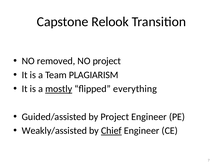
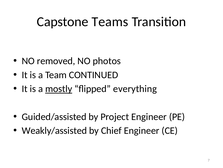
Relook: Relook -> Teams
NO project: project -> photos
PLAGIARISM: PLAGIARISM -> CONTINUED
Chief underline: present -> none
